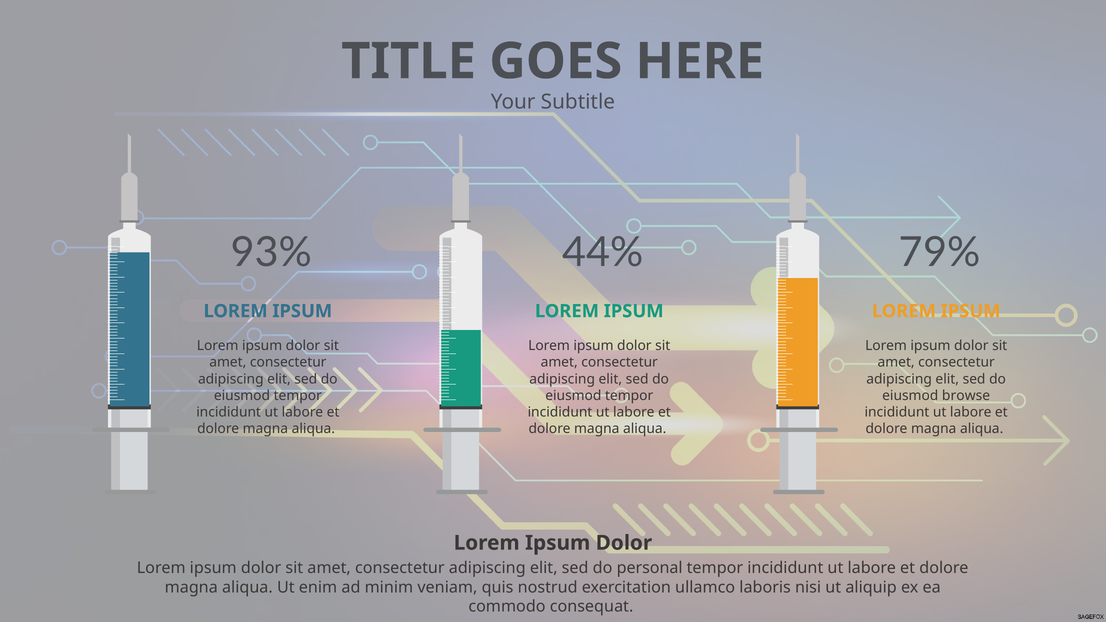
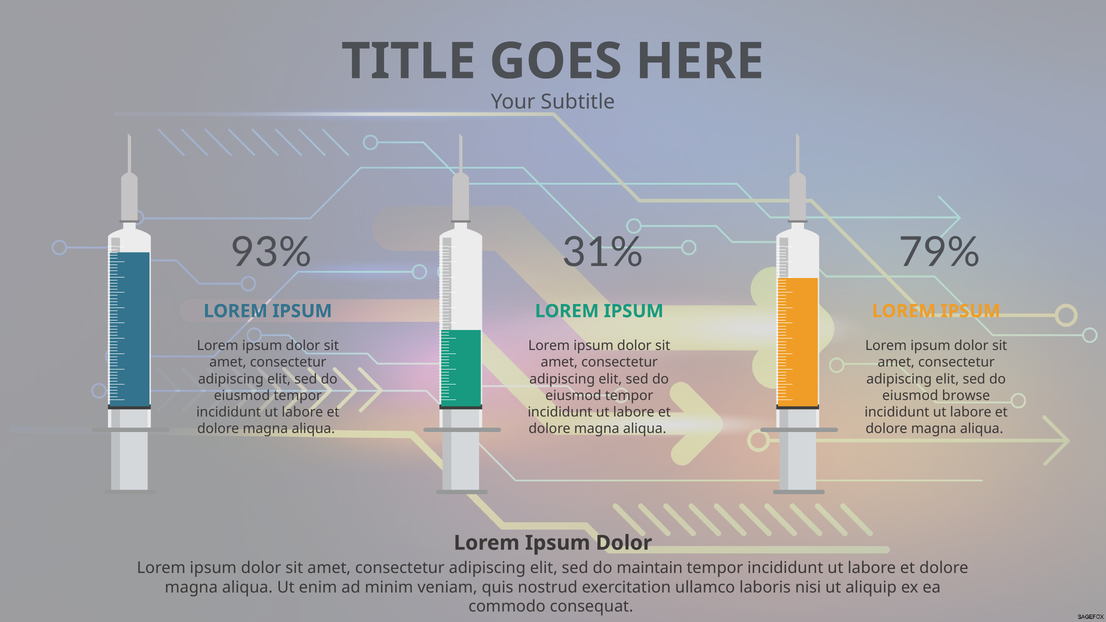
44%: 44% -> 31%
personal: personal -> maintain
